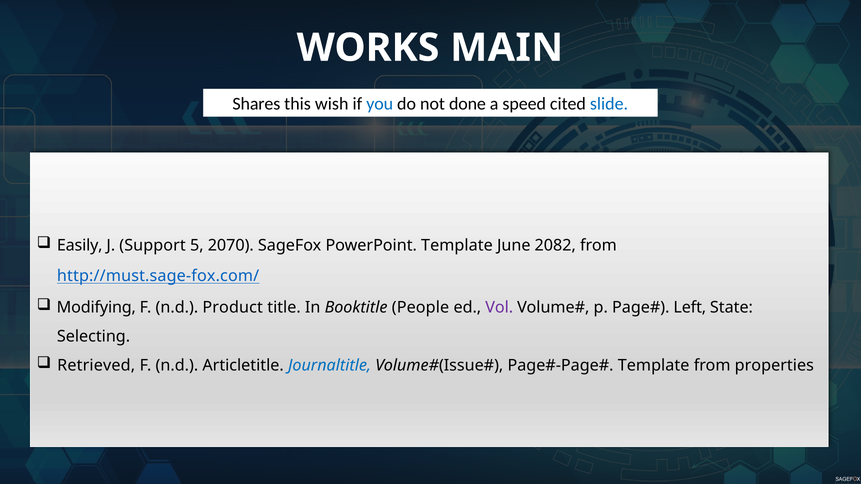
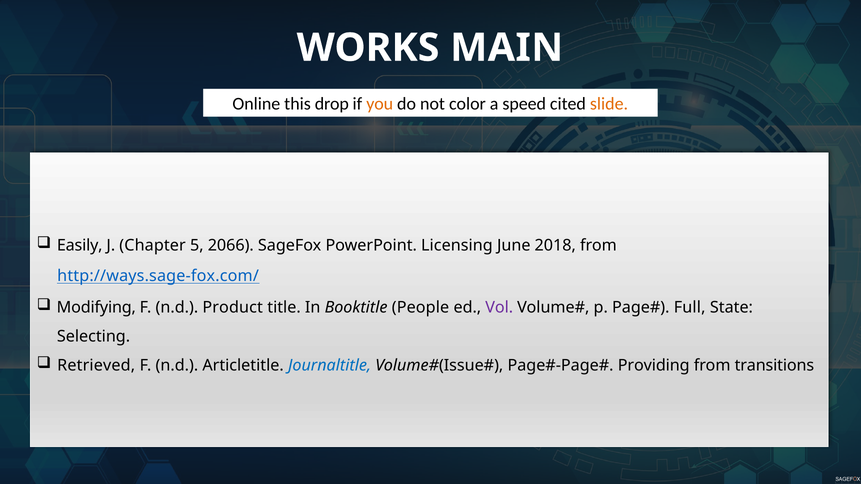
Shares: Shares -> Online
wish: wish -> drop
you colour: blue -> orange
done: done -> color
slide colour: blue -> orange
Support: Support -> Chapter
2070: 2070 -> 2066
PowerPoint Template: Template -> Licensing
2082: 2082 -> 2018
http://must.sage-fox.com/: http://must.sage-fox.com/ -> http://ways.sage-fox.com/
Left: Left -> Full
Template at (654, 366): Template -> Providing
properties: properties -> transitions
